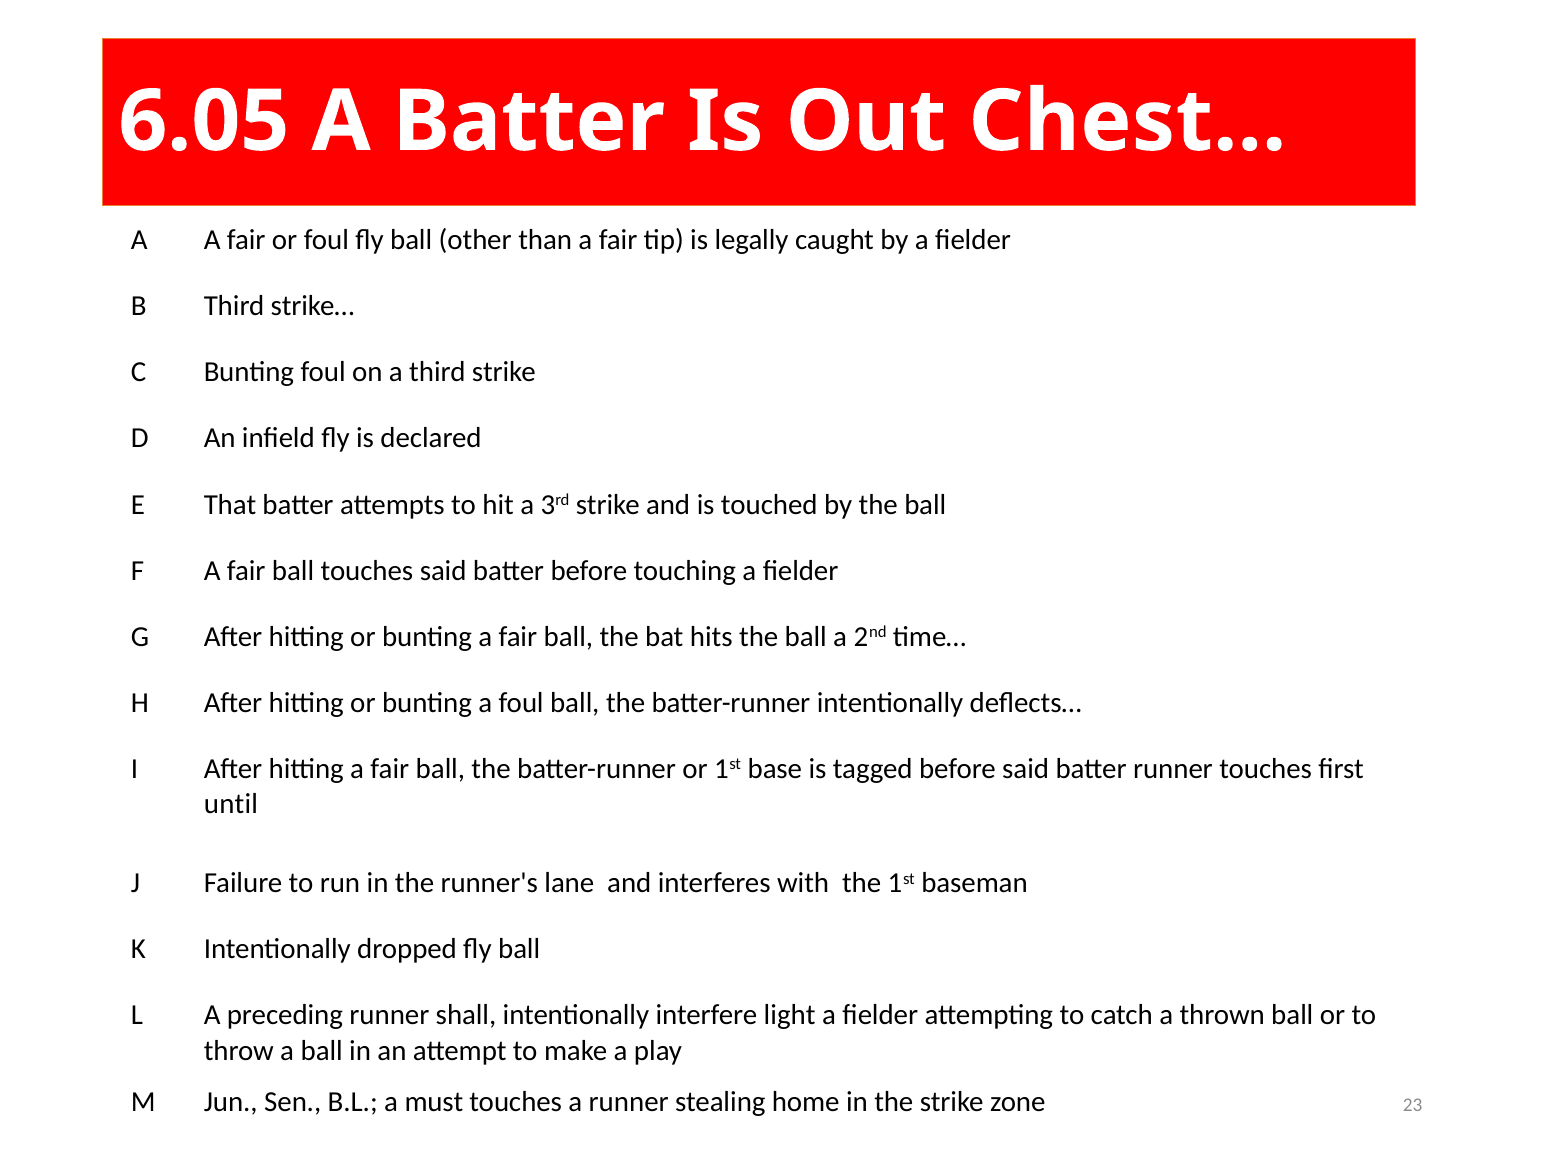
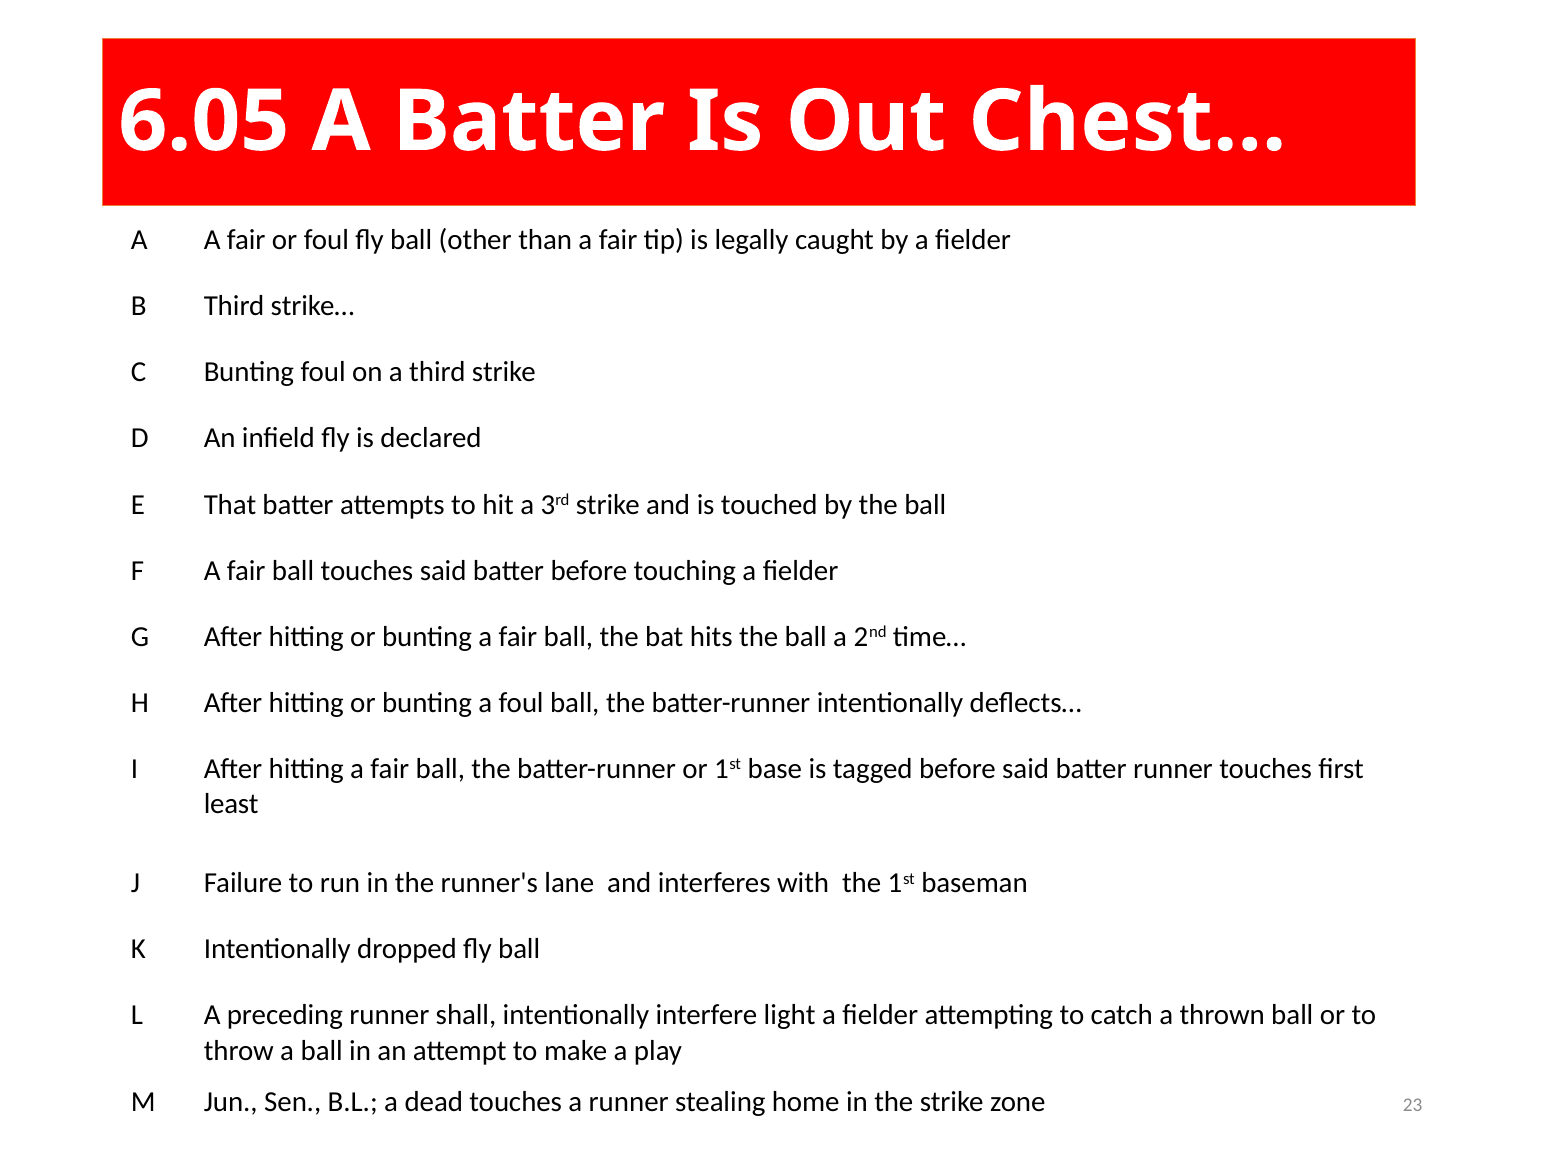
until: until -> least
must: must -> dead
